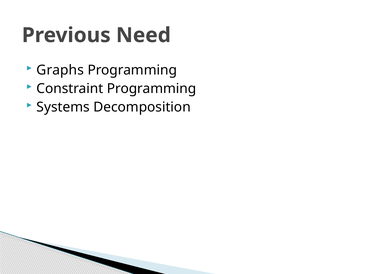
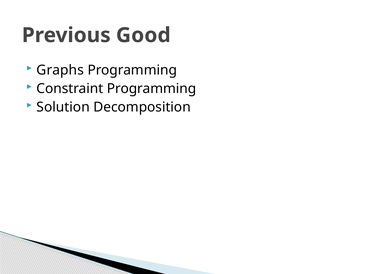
Need: Need -> Good
Systems: Systems -> Solution
